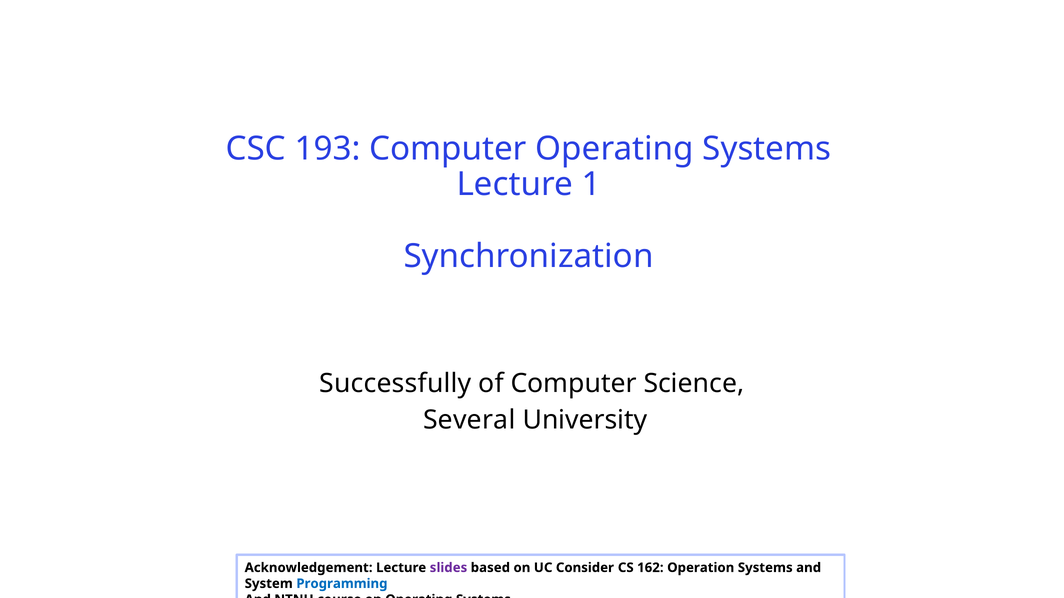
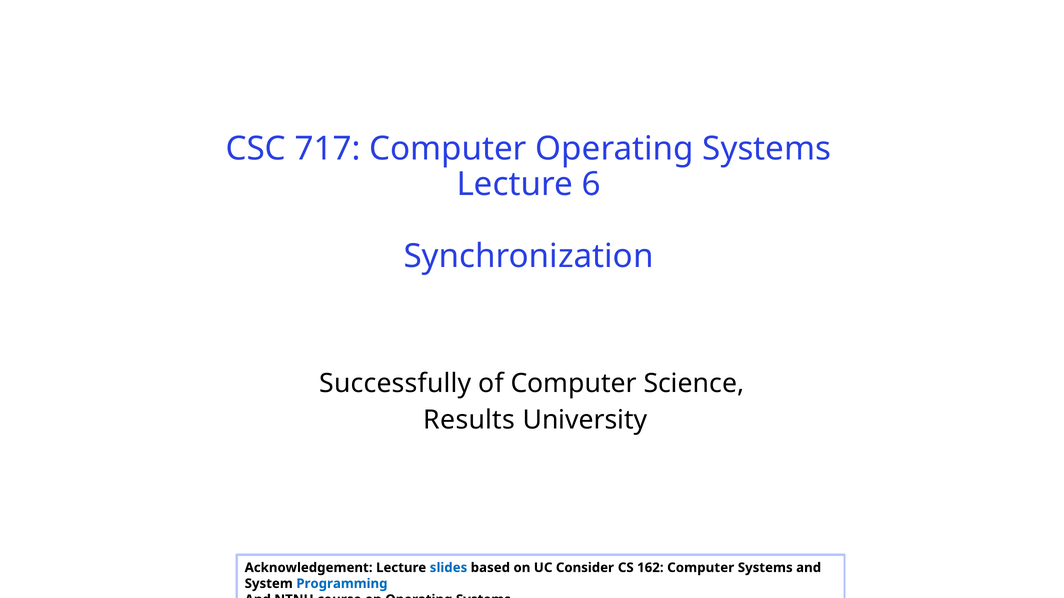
193: 193 -> 717
1: 1 -> 6
Several: Several -> Results
slides colour: purple -> blue
162 Operation: Operation -> Computer
